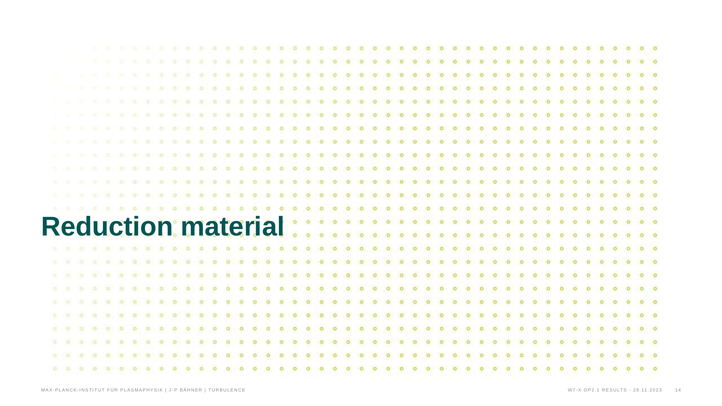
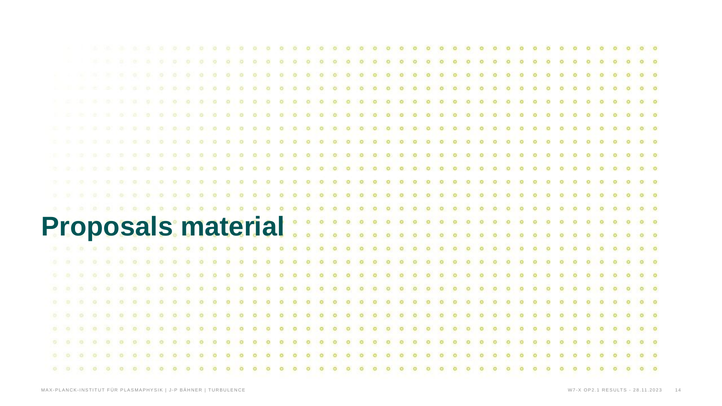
Reduction: Reduction -> Proposals
